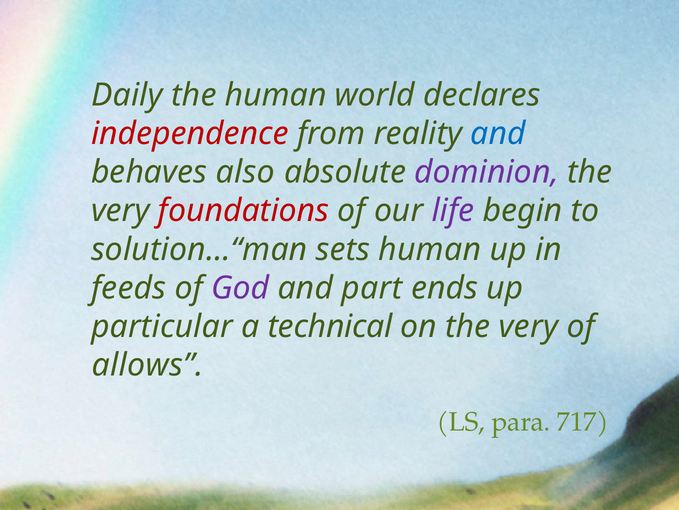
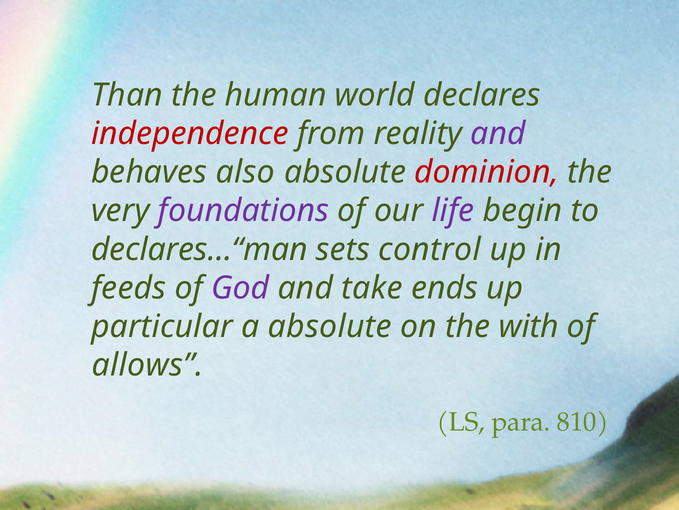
Daily: Daily -> Than
and at (498, 134) colour: blue -> purple
dominion colour: purple -> red
foundations colour: red -> purple
solution…“man: solution…“man -> declares…“man
sets human: human -> control
part: part -> take
a technical: technical -> absolute
on the very: very -> with
717: 717 -> 810
